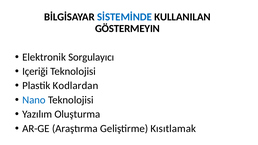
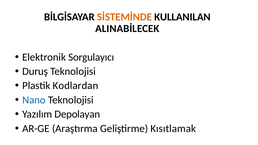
SİSTEMİNDE colour: blue -> orange
GÖSTERMEYIN: GÖSTERMEYIN -> ALINABİLECEK
Içeriği: Içeriği -> Duruş
Oluşturma: Oluşturma -> Depolayan
